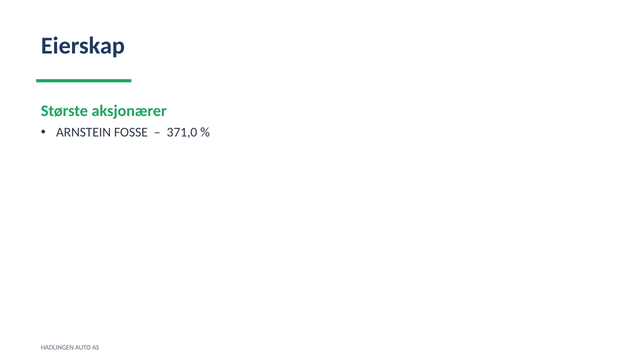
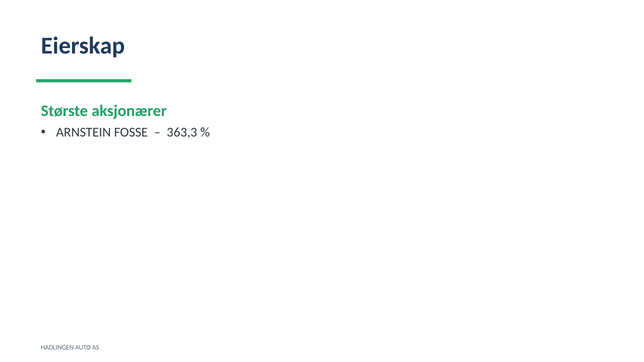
371,0: 371,0 -> 363,3
